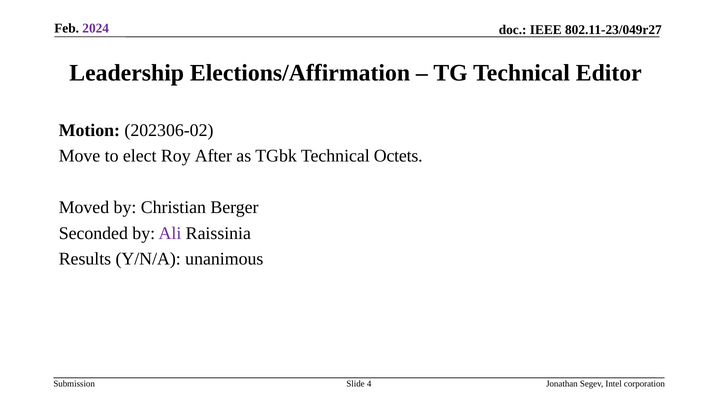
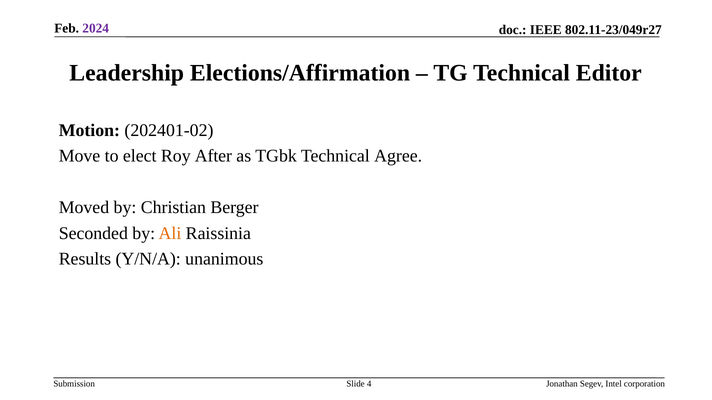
202306-02: 202306-02 -> 202401-02
Octets: Octets -> Agree
Ali colour: purple -> orange
